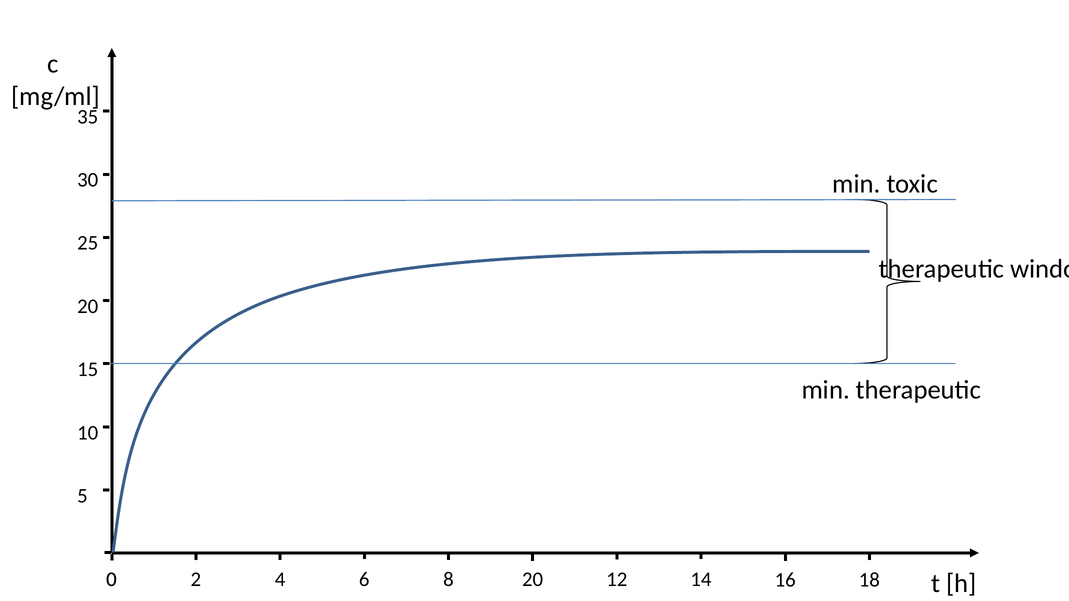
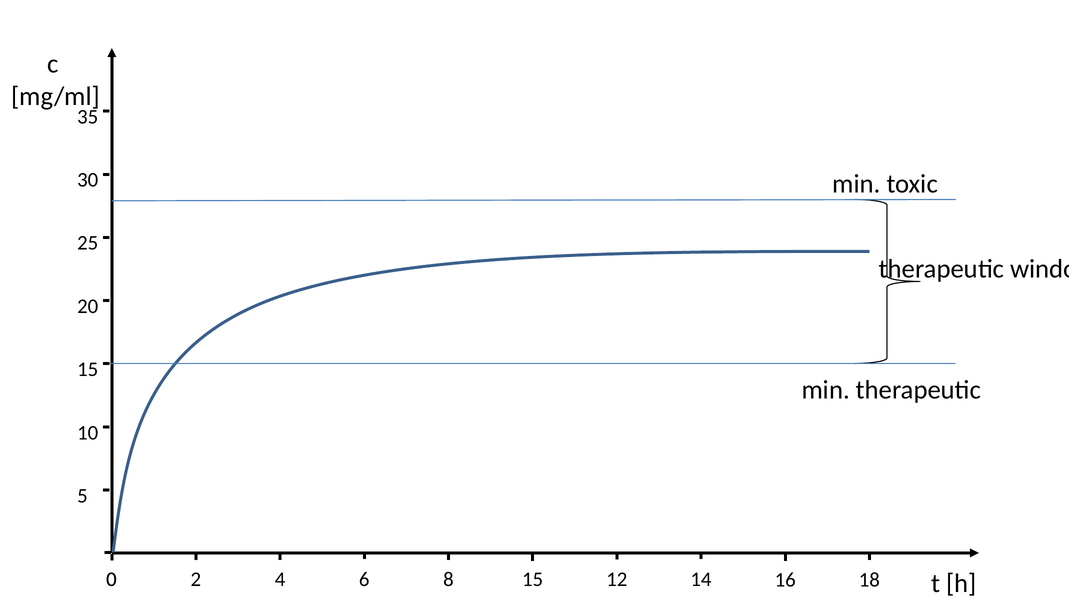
20 at (533, 580): 20 -> 15
